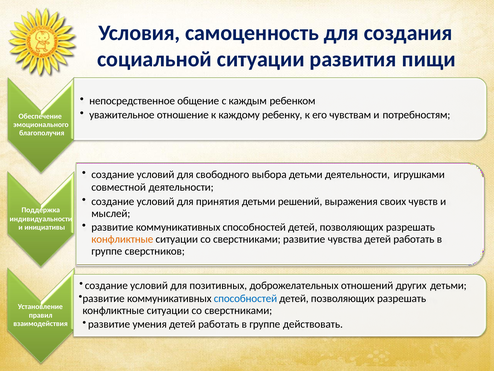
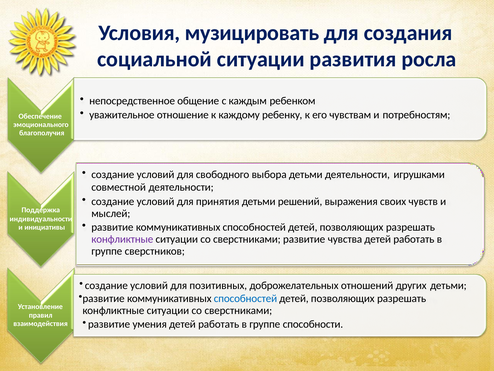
самоценность: самоценность -> музицировать
пищи: пищи -> росла
конфликтные at (122, 239) colour: orange -> purple
действовать: действовать -> способности
